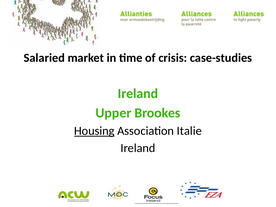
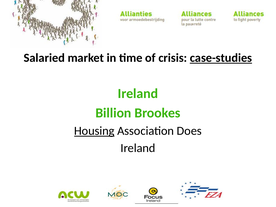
case-studies underline: none -> present
Upper: Upper -> Billion
Italie: Italie -> Does
